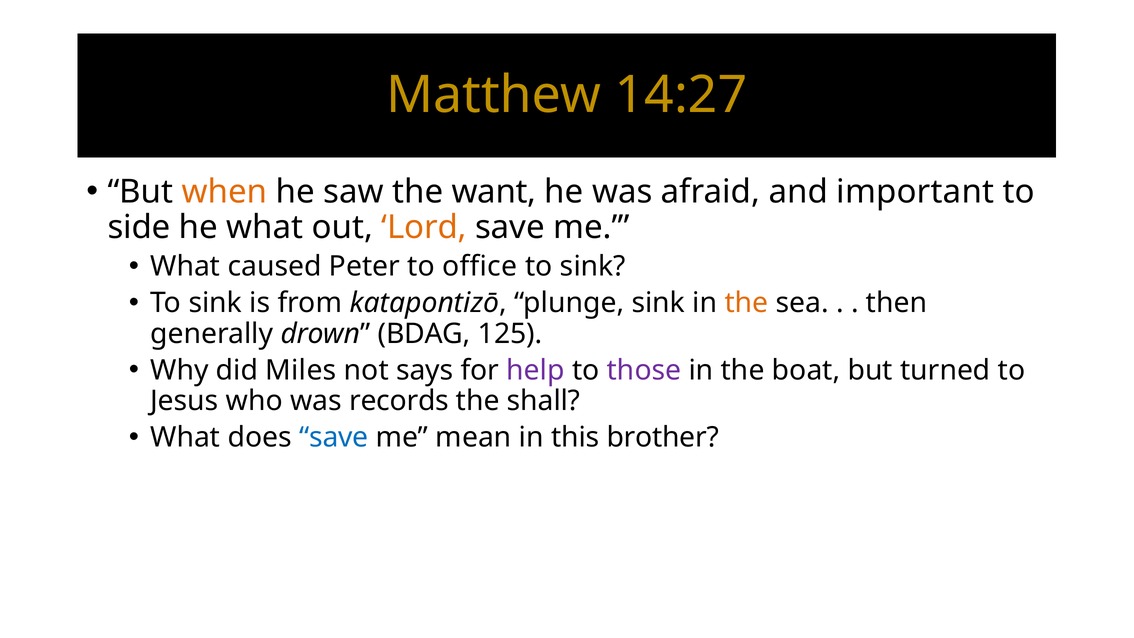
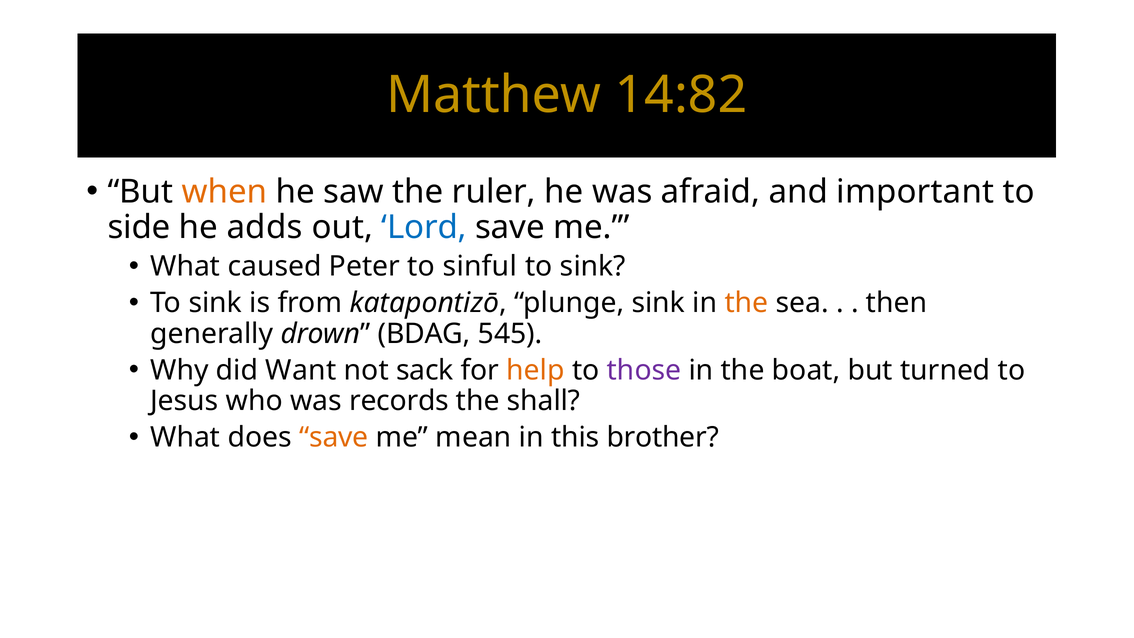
14:27: 14:27 -> 14:82
want: want -> ruler
he what: what -> adds
Lord colour: orange -> blue
office: office -> sinful
125: 125 -> 545
Miles: Miles -> Want
says: says -> sack
help colour: purple -> orange
save at (334, 437) colour: blue -> orange
